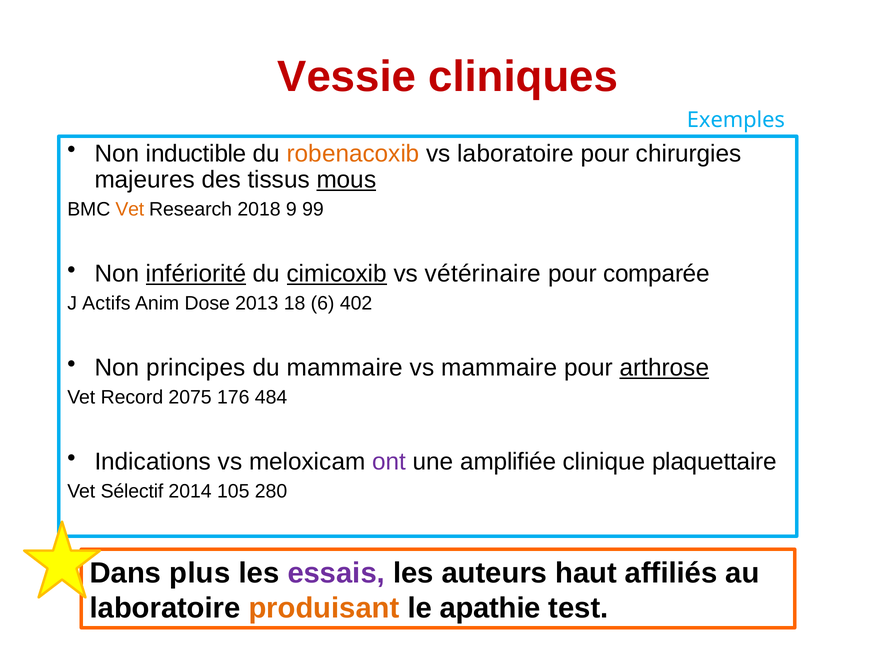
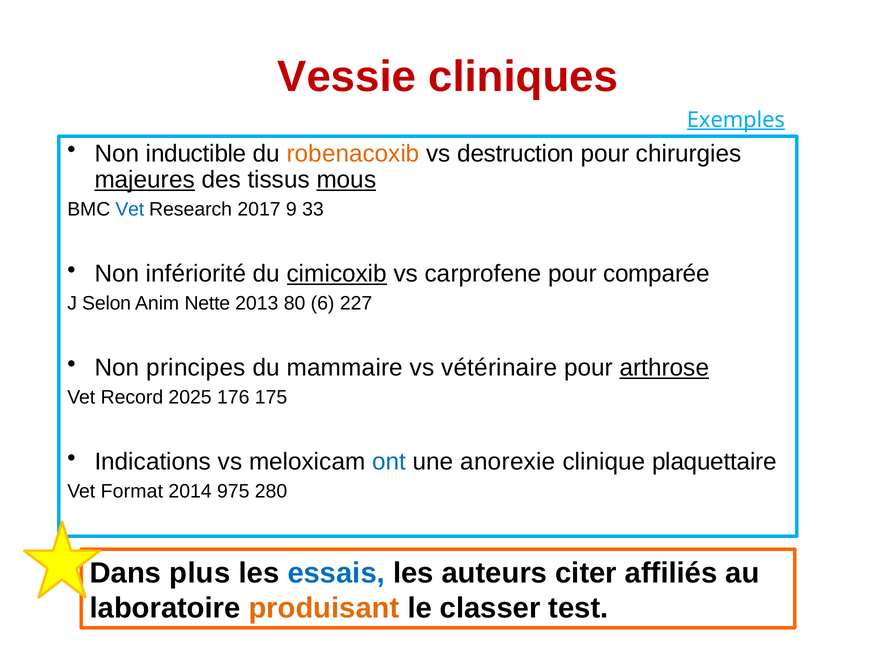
Exemples underline: none -> present
vs laboratoire: laboratoire -> destruction
majeures underline: none -> present
Vet at (130, 209) colour: orange -> blue
2018: 2018 -> 2017
99: 99 -> 33
infériorité underline: present -> none
vétérinaire: vétérinaire -> carprofene
Actifs: Actifs -> Selon
Dose: Dose -> Nette
18: 18 -> 80
402: 402 -> 227
vs mammaire: mammaire -> vétérinaire
2075: 2075 -> 2025
484: 484 -> 175
ont colour: purple -> blue
amplifiée: amplifiée -> anorexie
Sélectif: Sélectif -> Format
105: 105 -> 975
essais colour: purple -> blue
haut: haut -> citer
apathie: apathie -> classer
